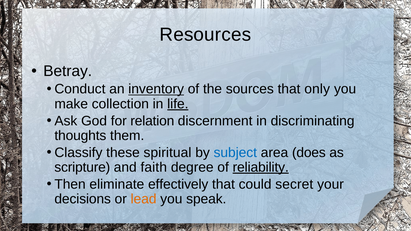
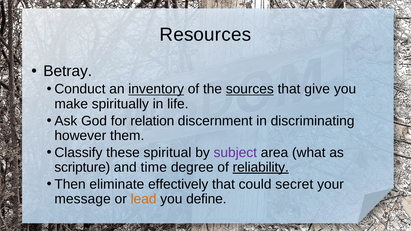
sources underline: none -> present
only: only -> give
collection: collection -> spiritually
life underline: present -> none
thoughts: thoughts -> however
subject colour: blue -> purple
does: does -> what
faith: faith -> time
decisions: decisions -> message
speak: speak -> define
